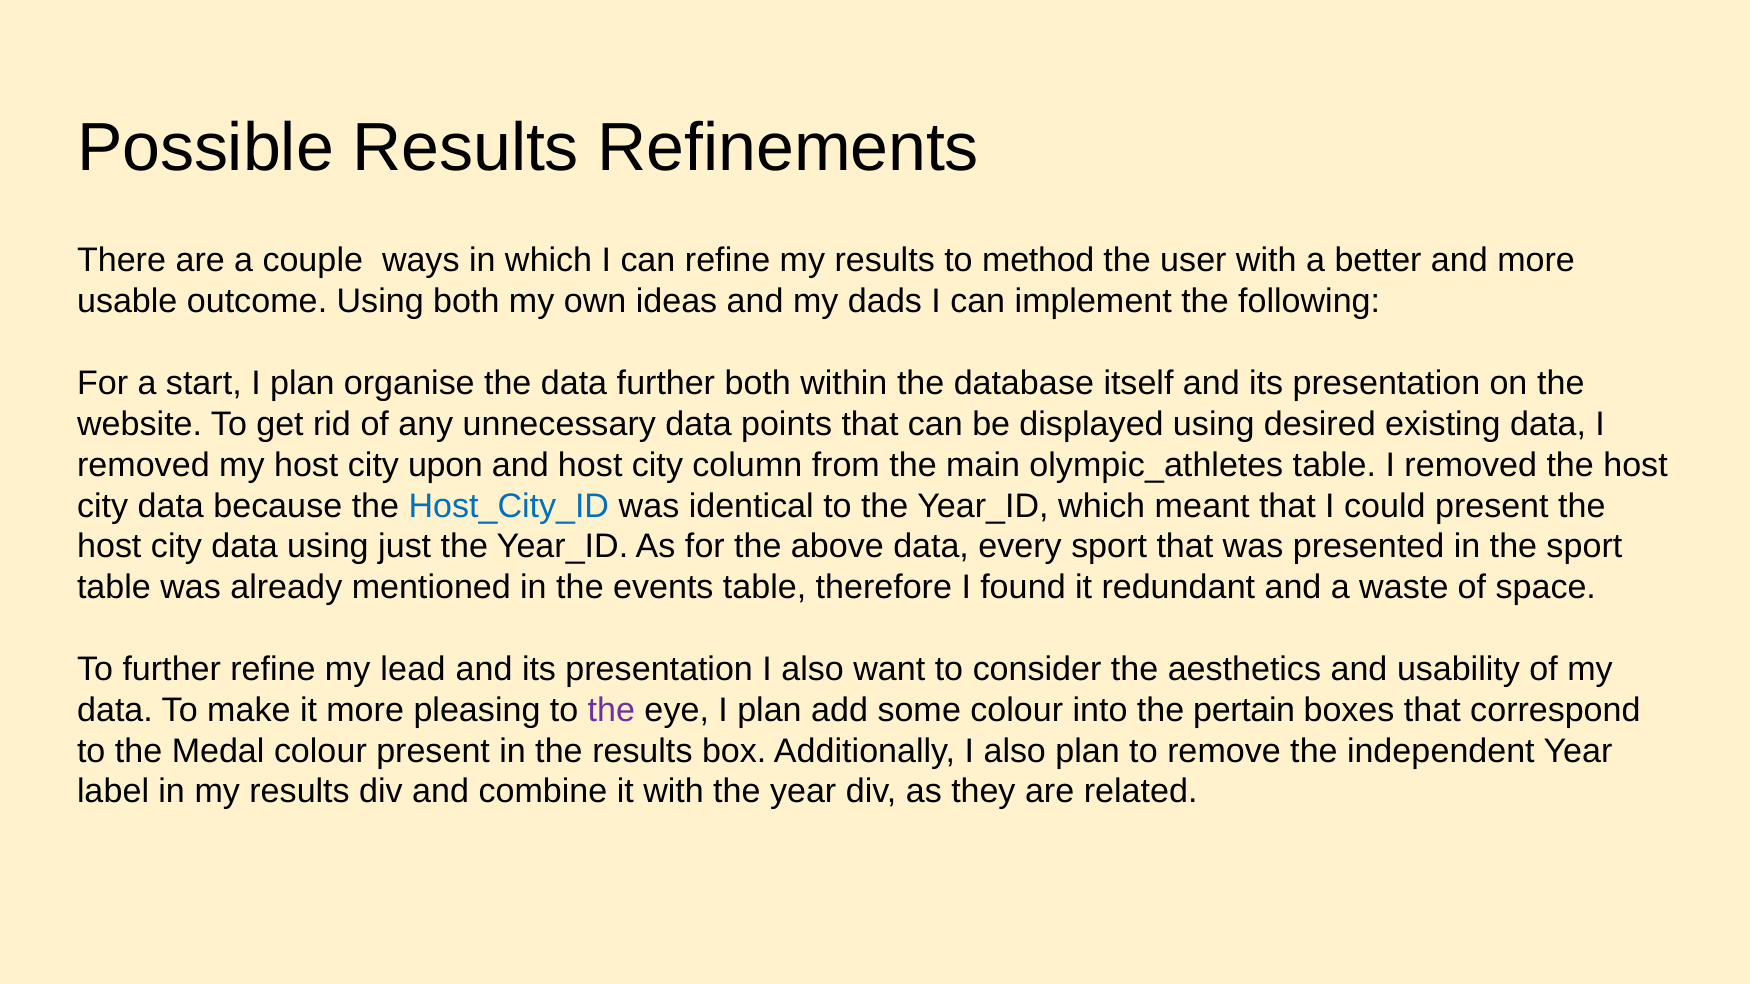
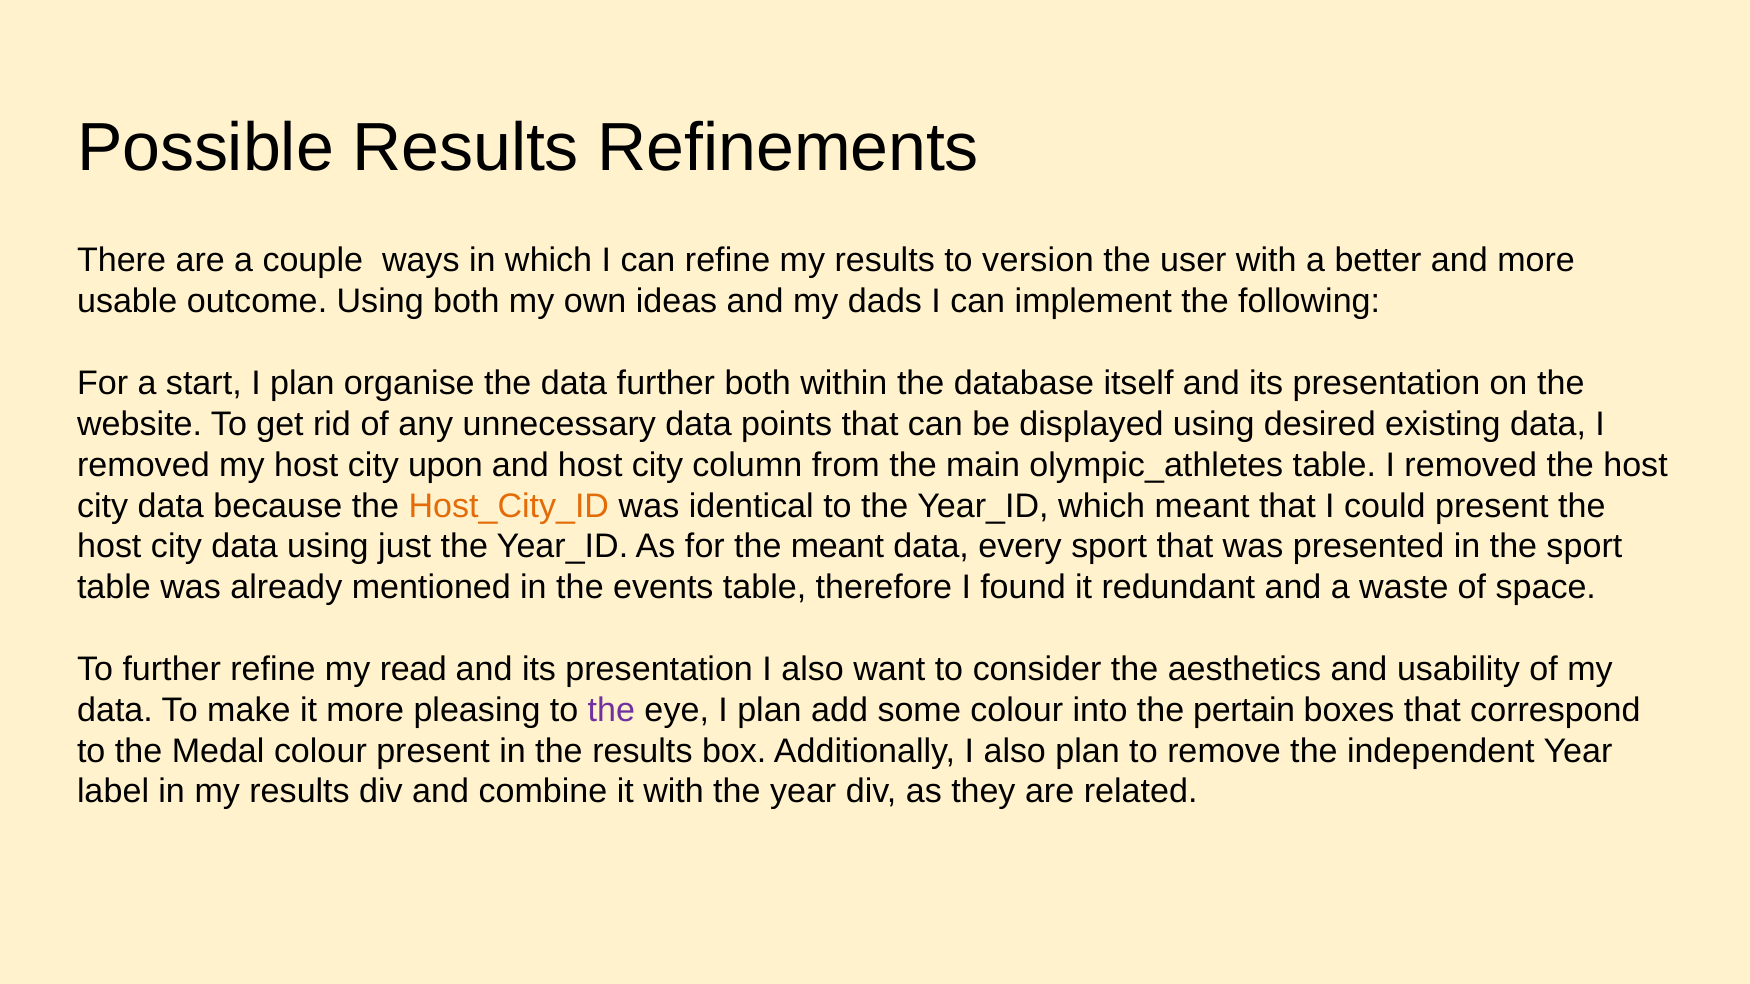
method: method -> version
Host_City_ID colour: blue -> orange
the above: above -> meant
lead: lead -> read
